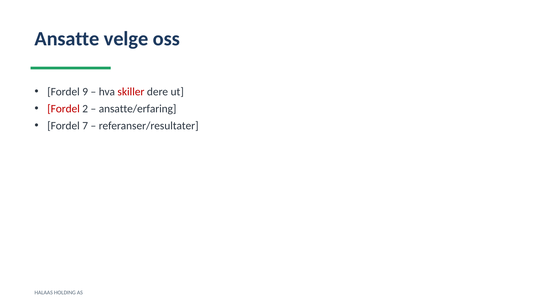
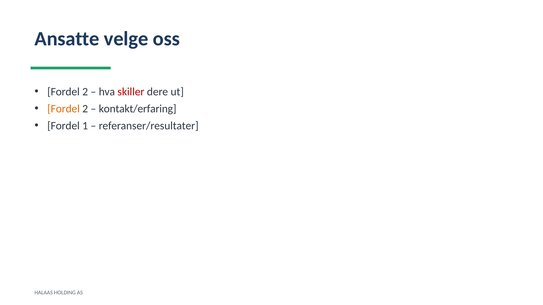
9 at (85, 92): 9 -> 2
Fordel at (64, 109) colour: red -> orange
ansatte/erfaring: ansatte/erfaring -> kontakt/erfaring
7: 7 -> 1
